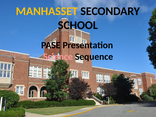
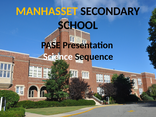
Science colour: pink -> white
